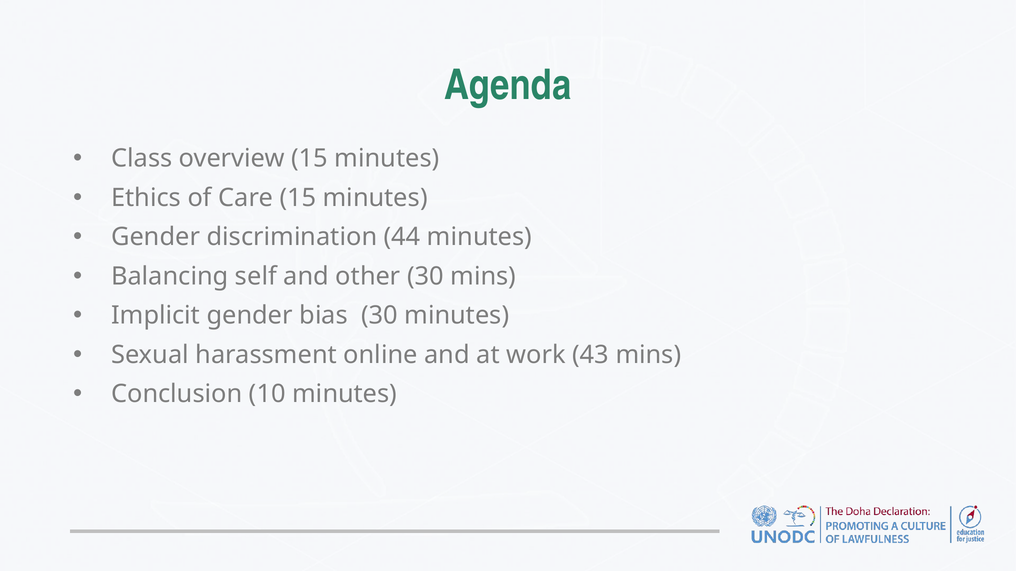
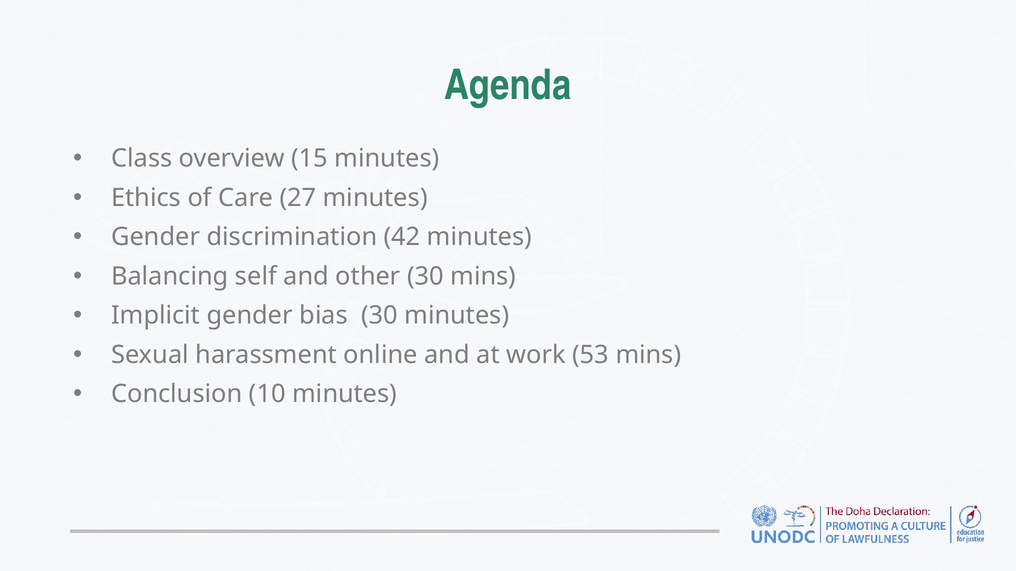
Care 15: 15 -> 27
44: 44 -> 42
43: 43 -> 53
